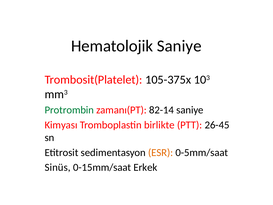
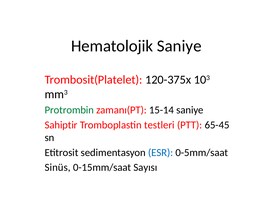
105-375x: 105-375x -> 120-375x
82-14: 82-14 -> 15-14
Kimyası: Kimyası -> Sahiptir
birlikte: birlikte -> testleri
26-45: 26-45 -> 65-45
ESR colour: orange -> blue
Erkek: Erkek -> Sayısı
